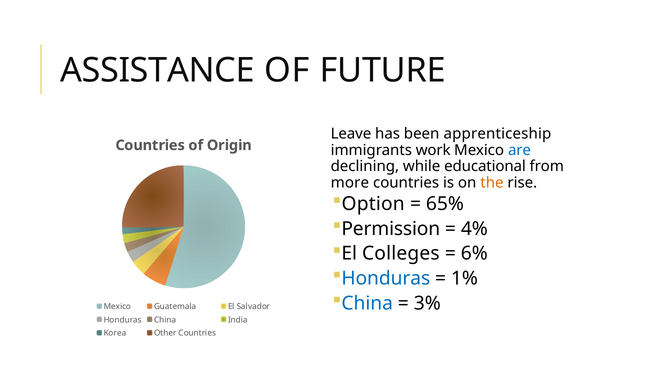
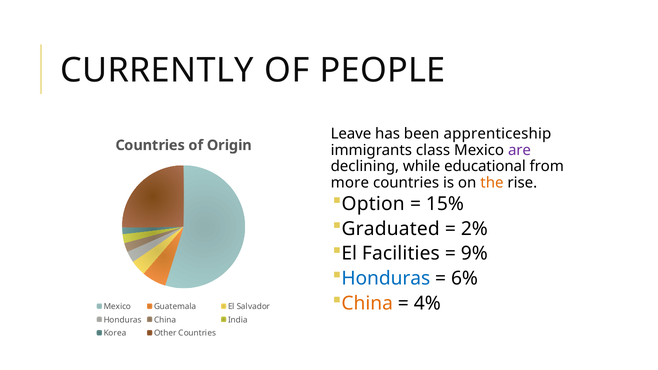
ASSISTANCE: ASSISTANCE -> CURRENTLY
FUTURE: FUTURE -> PEOPLE
work: work -> class
are colour: blue -> purple
65%: 65% -> 15%
Permission: Permission -> Graduated
4%: 4% -> 2%
Colleges: Colleges -> Facilities
6%: 6% -> 9%
1%: 1% -> 6%
China at (367, 303) colour: blue -> orange
3%: 3% -> 4%
